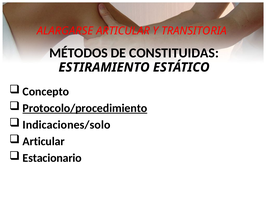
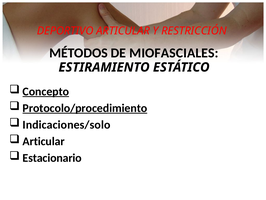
ALARGARSE: ALARGARSE -> DEPORTIVO
TRANSITORIA: TRANSITORIA -> RESTRICCIÓN
CONSTITUIDAS: CONSTITUIDAS -> MIOFASCIALES
Concepto underline: none -> present
